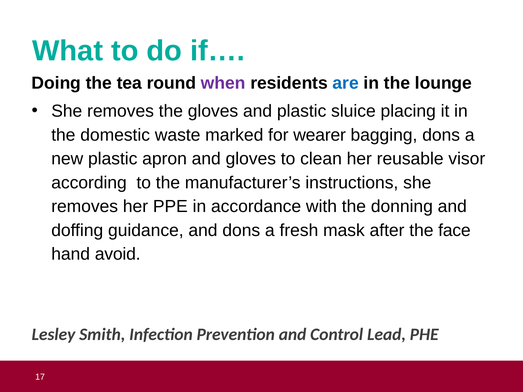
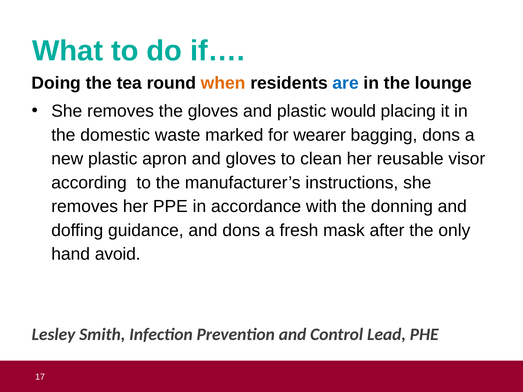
when colour: purple -> orange
sluice: sluice -> would
face: face -> only
